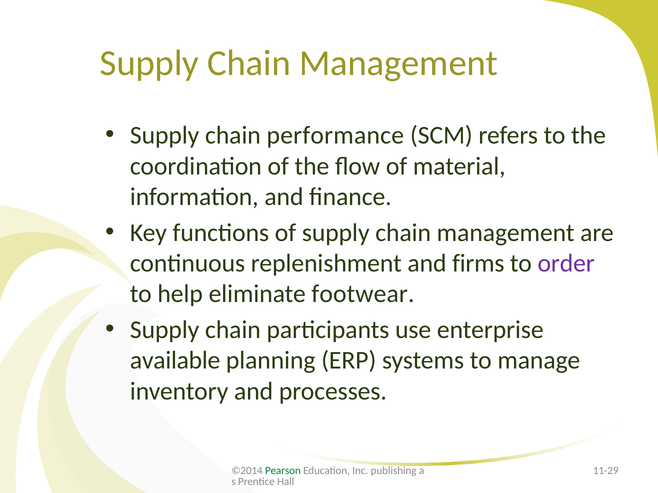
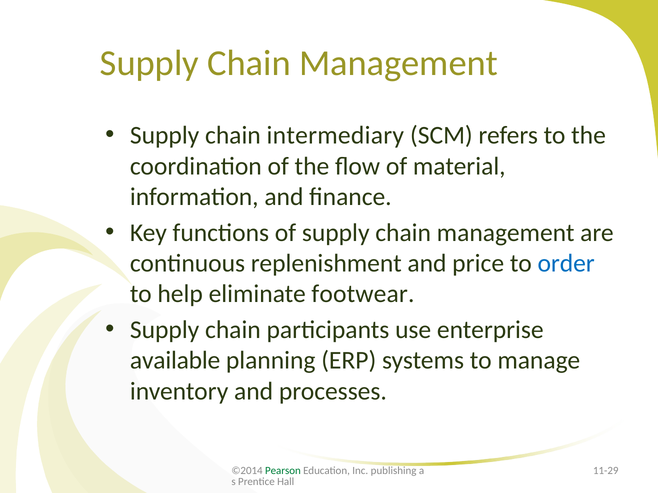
performance: performance -> intermediary
firms: firms -> price
order colour: purple -> blue
